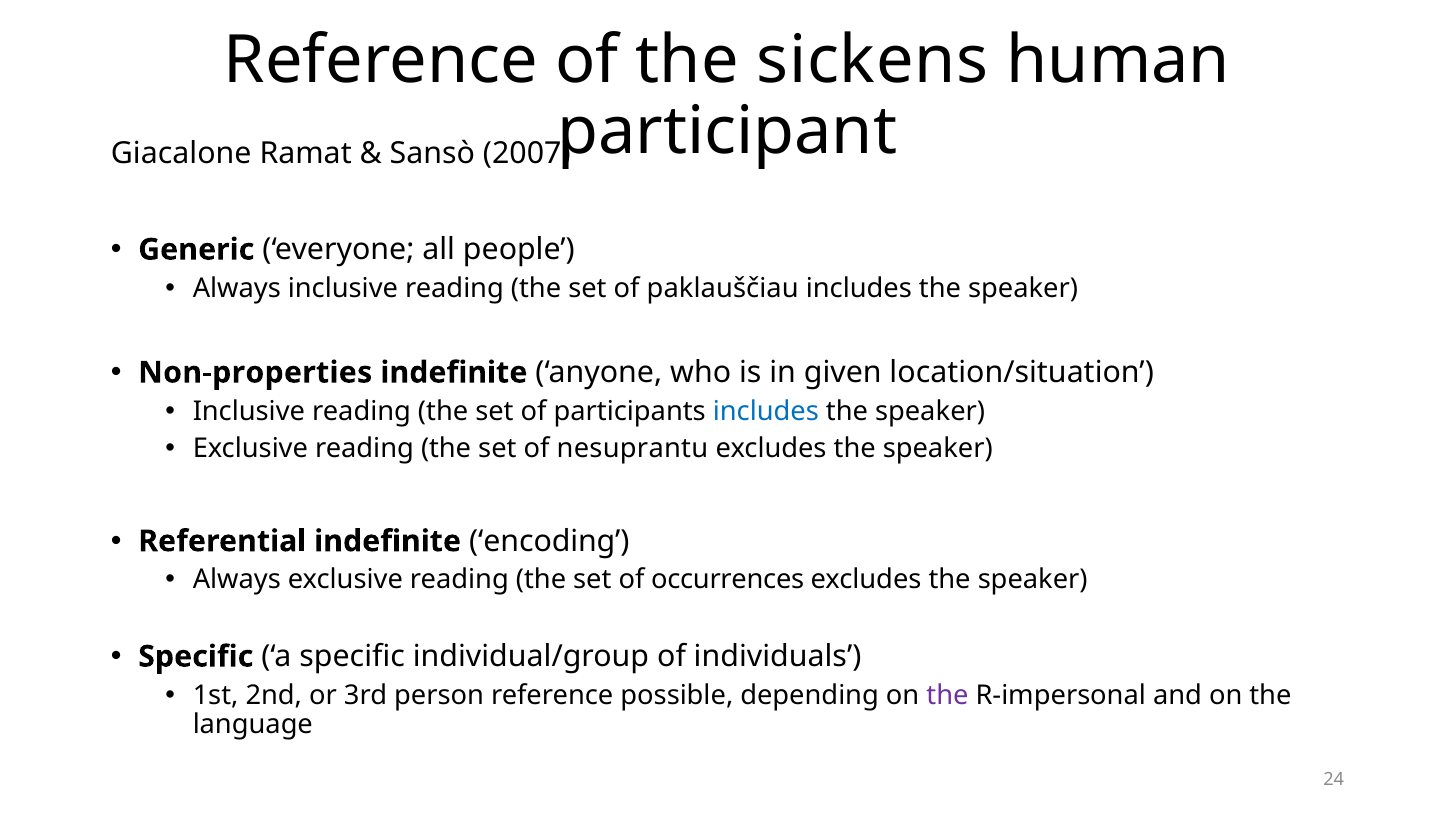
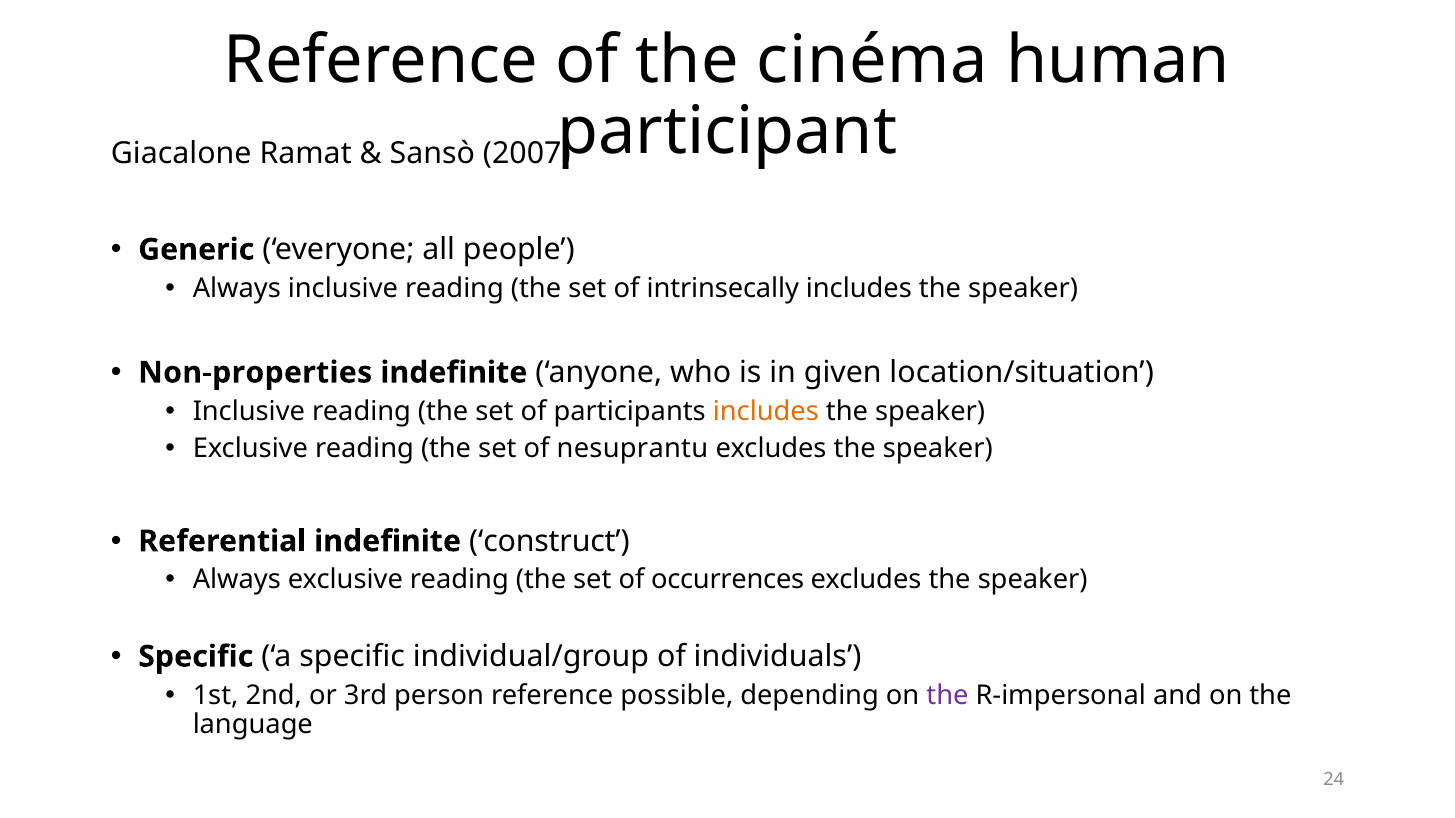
sickens: sickens -> cinéma
paklauščiau: paklauščiau -> intrinsecally
includes at (766, 411) colour: blue -> orange
encoding: encoding -> construct
